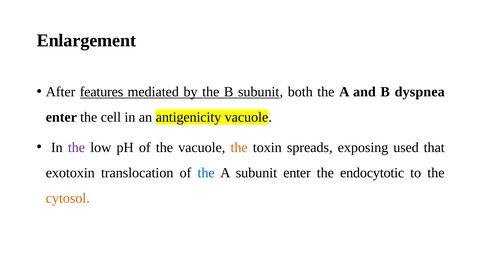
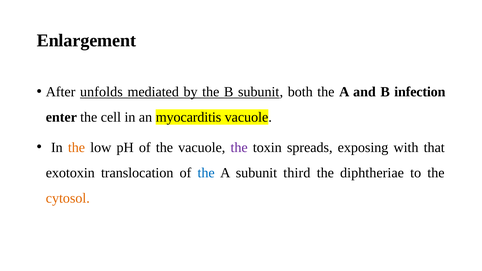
features: features -> unfolds
dyspnea: dyspnea -> infection
antigenicity: antigenicity -> myocarditis
the at (76, 148) colour: purple -> orange
the at (239, 148) colour: orange -> purple
used: used -> with
subunit enter: enter -> third
endocytotic: endocytotic -> diphtheriae
